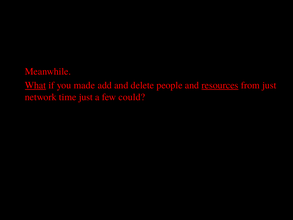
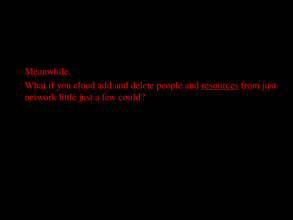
What underline: present -> none
made: made -> cloud
time: time -> little
